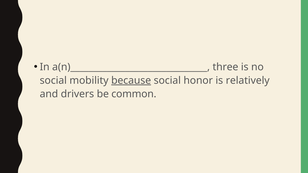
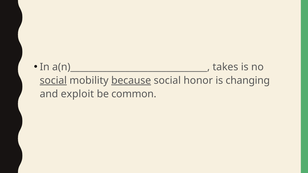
three: three -> takes
social at (53, 81) underline: none -> present
relatively: relatively -> changing
drivers: drivers -> exploit
